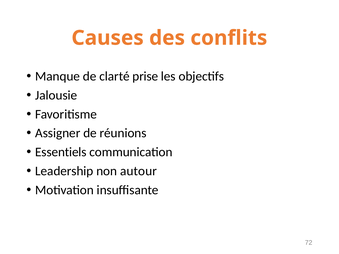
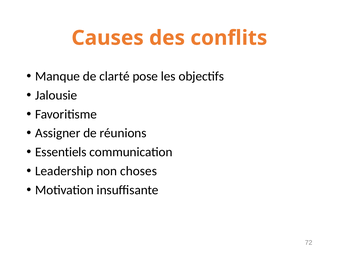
prise: prise -> pose
autour: autour -> choses
